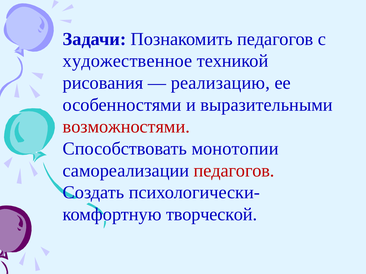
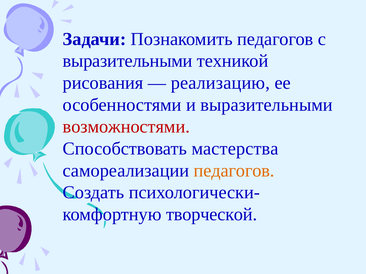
художественное at (127, 61): художественное -> выразительными
монотопии: монотопии -> мастерства
педагогов at (234, 171) colour: red -> orange
